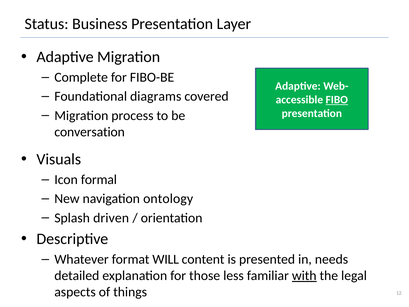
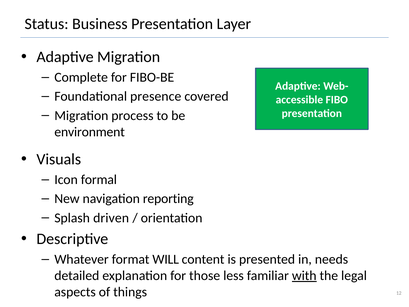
diagrams: diagrams -> presence
FIBO underline: present -> none
conversation: conversation -> environment
ontology: ontology -> reporting
